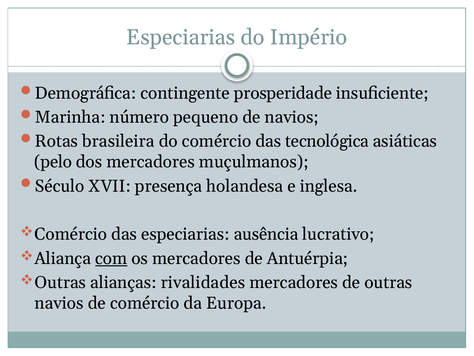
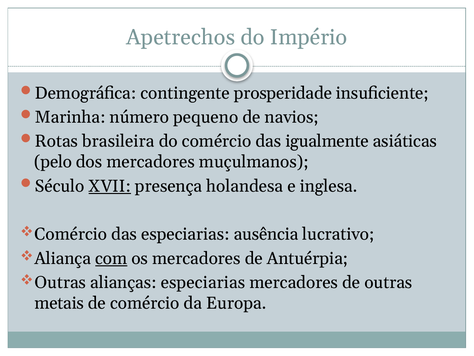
Especiarias at (181, 37): Especiarias -> Apetrechos
tecnológica: tecnológica -> igualmente
XVII underline: none -> present
alianças rivalidades: rivalidades -> especiarias
navios at (59, 303): navios -> metais
